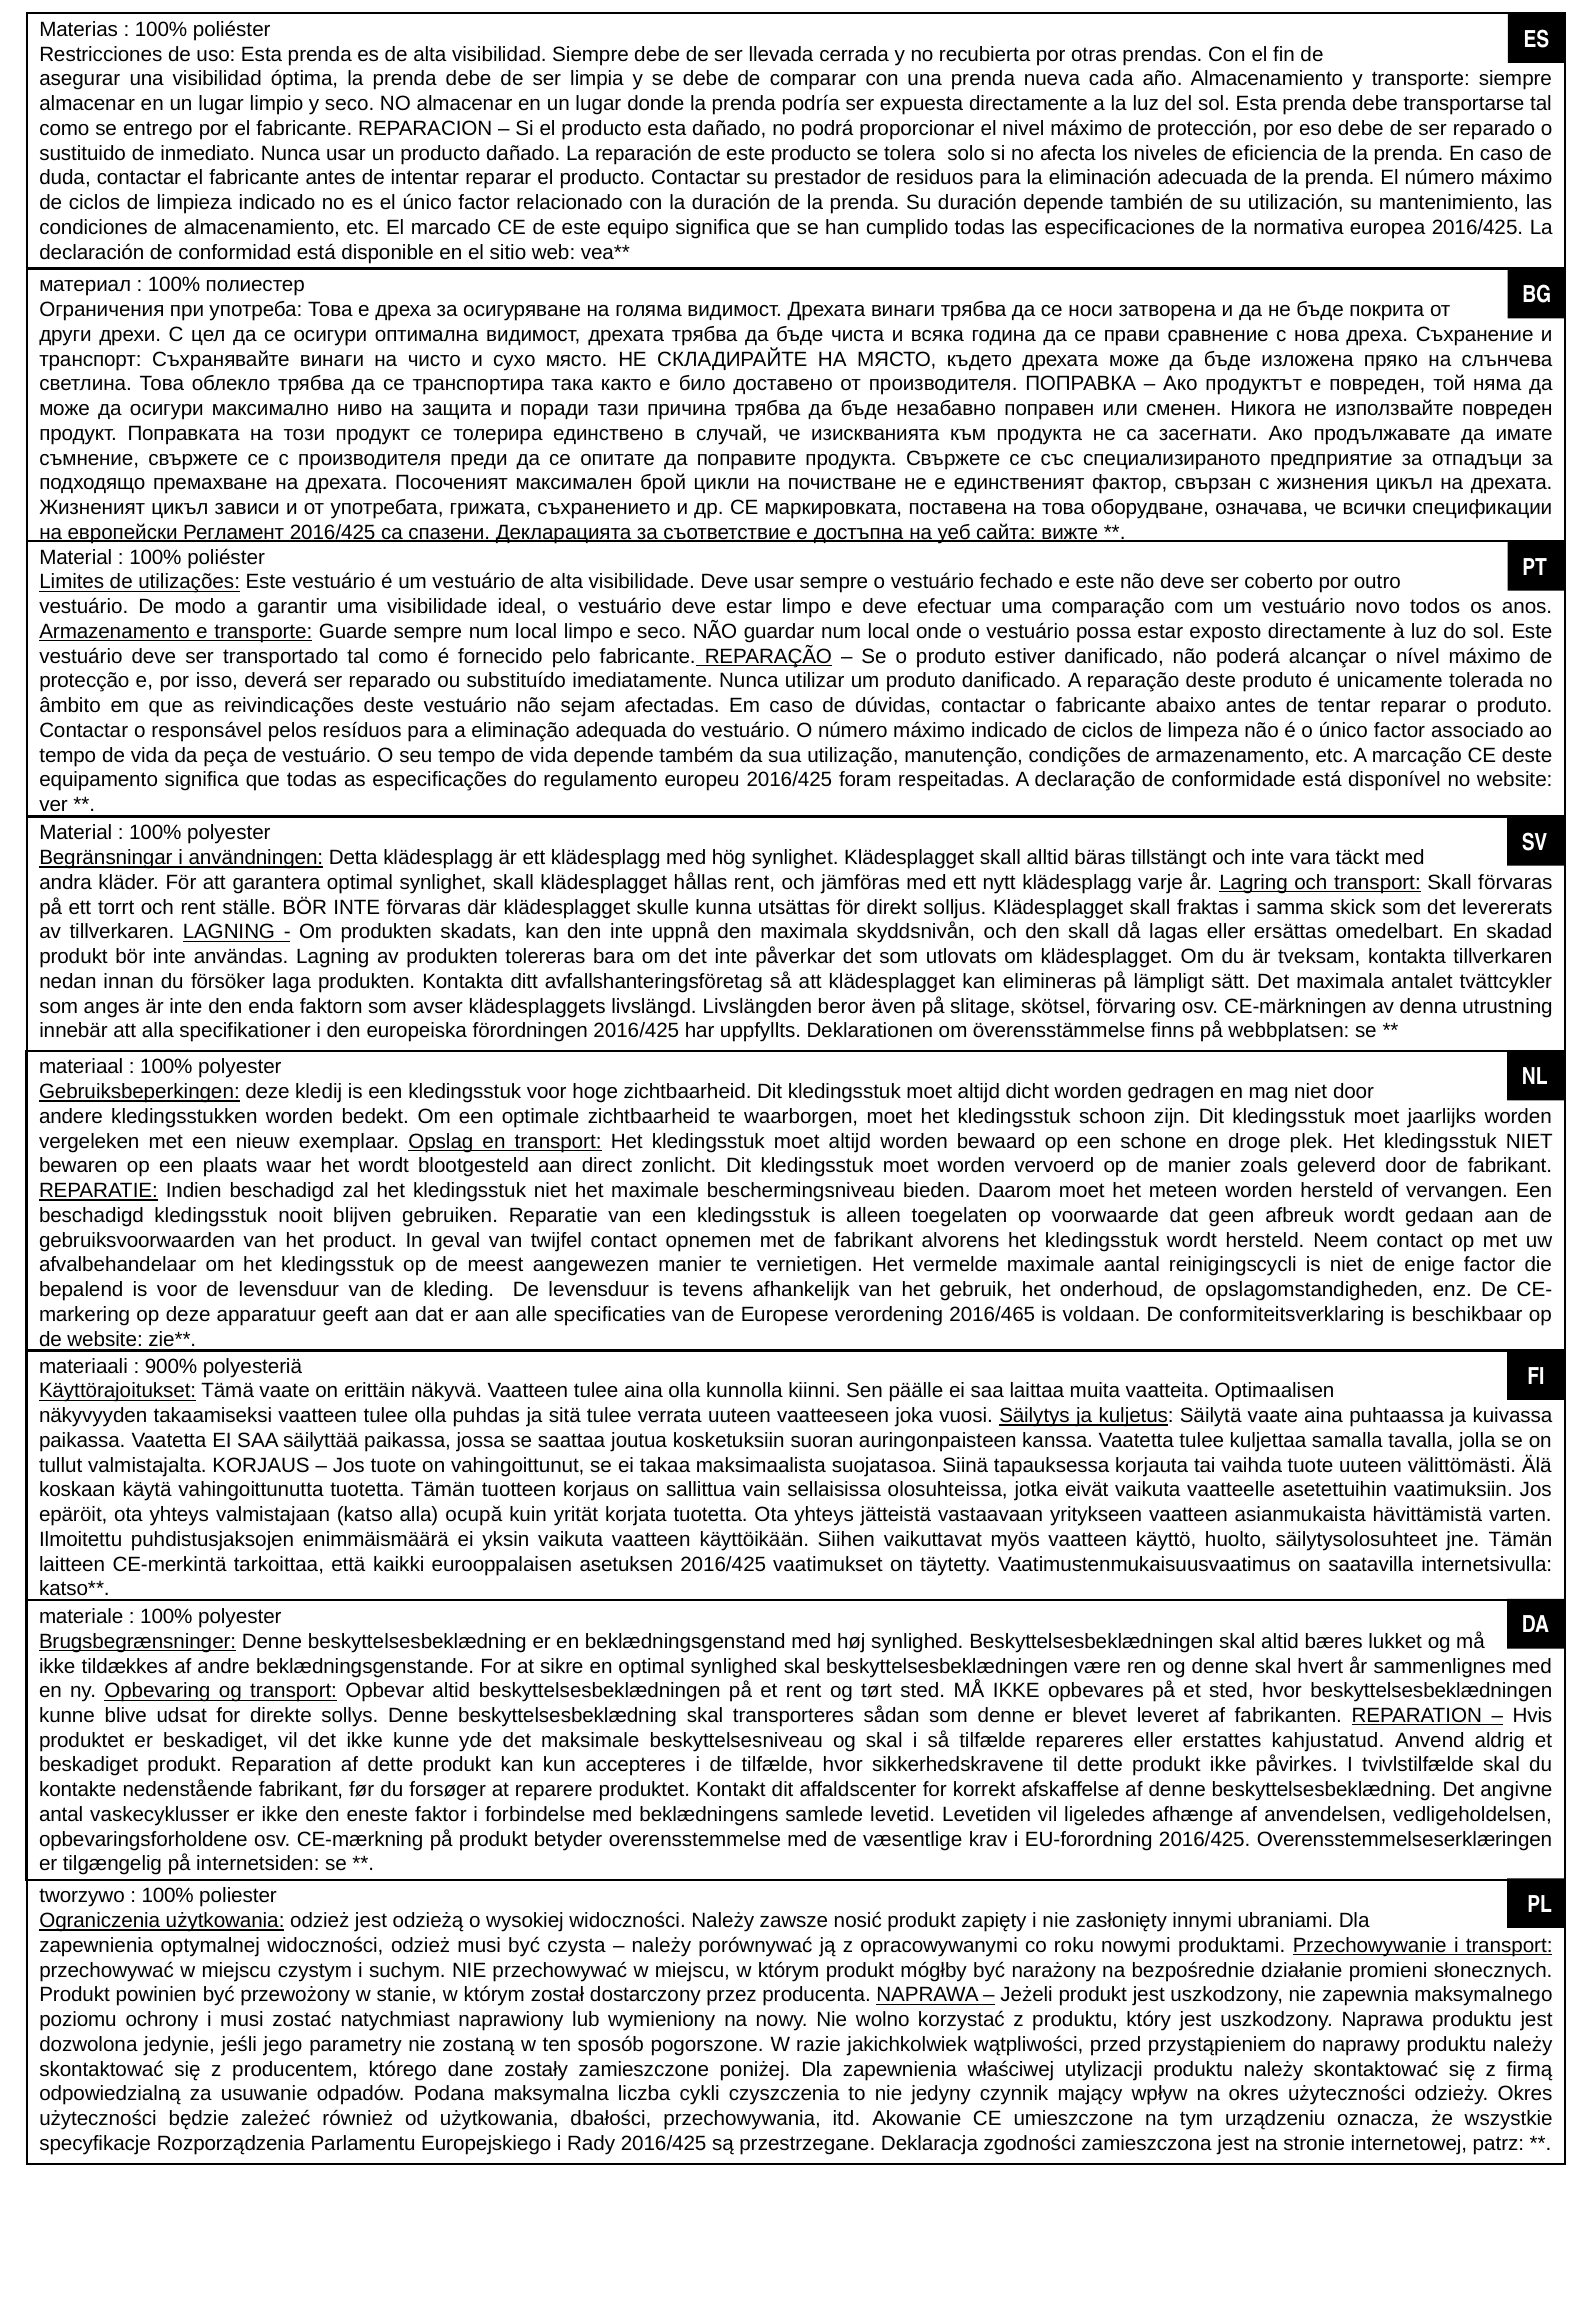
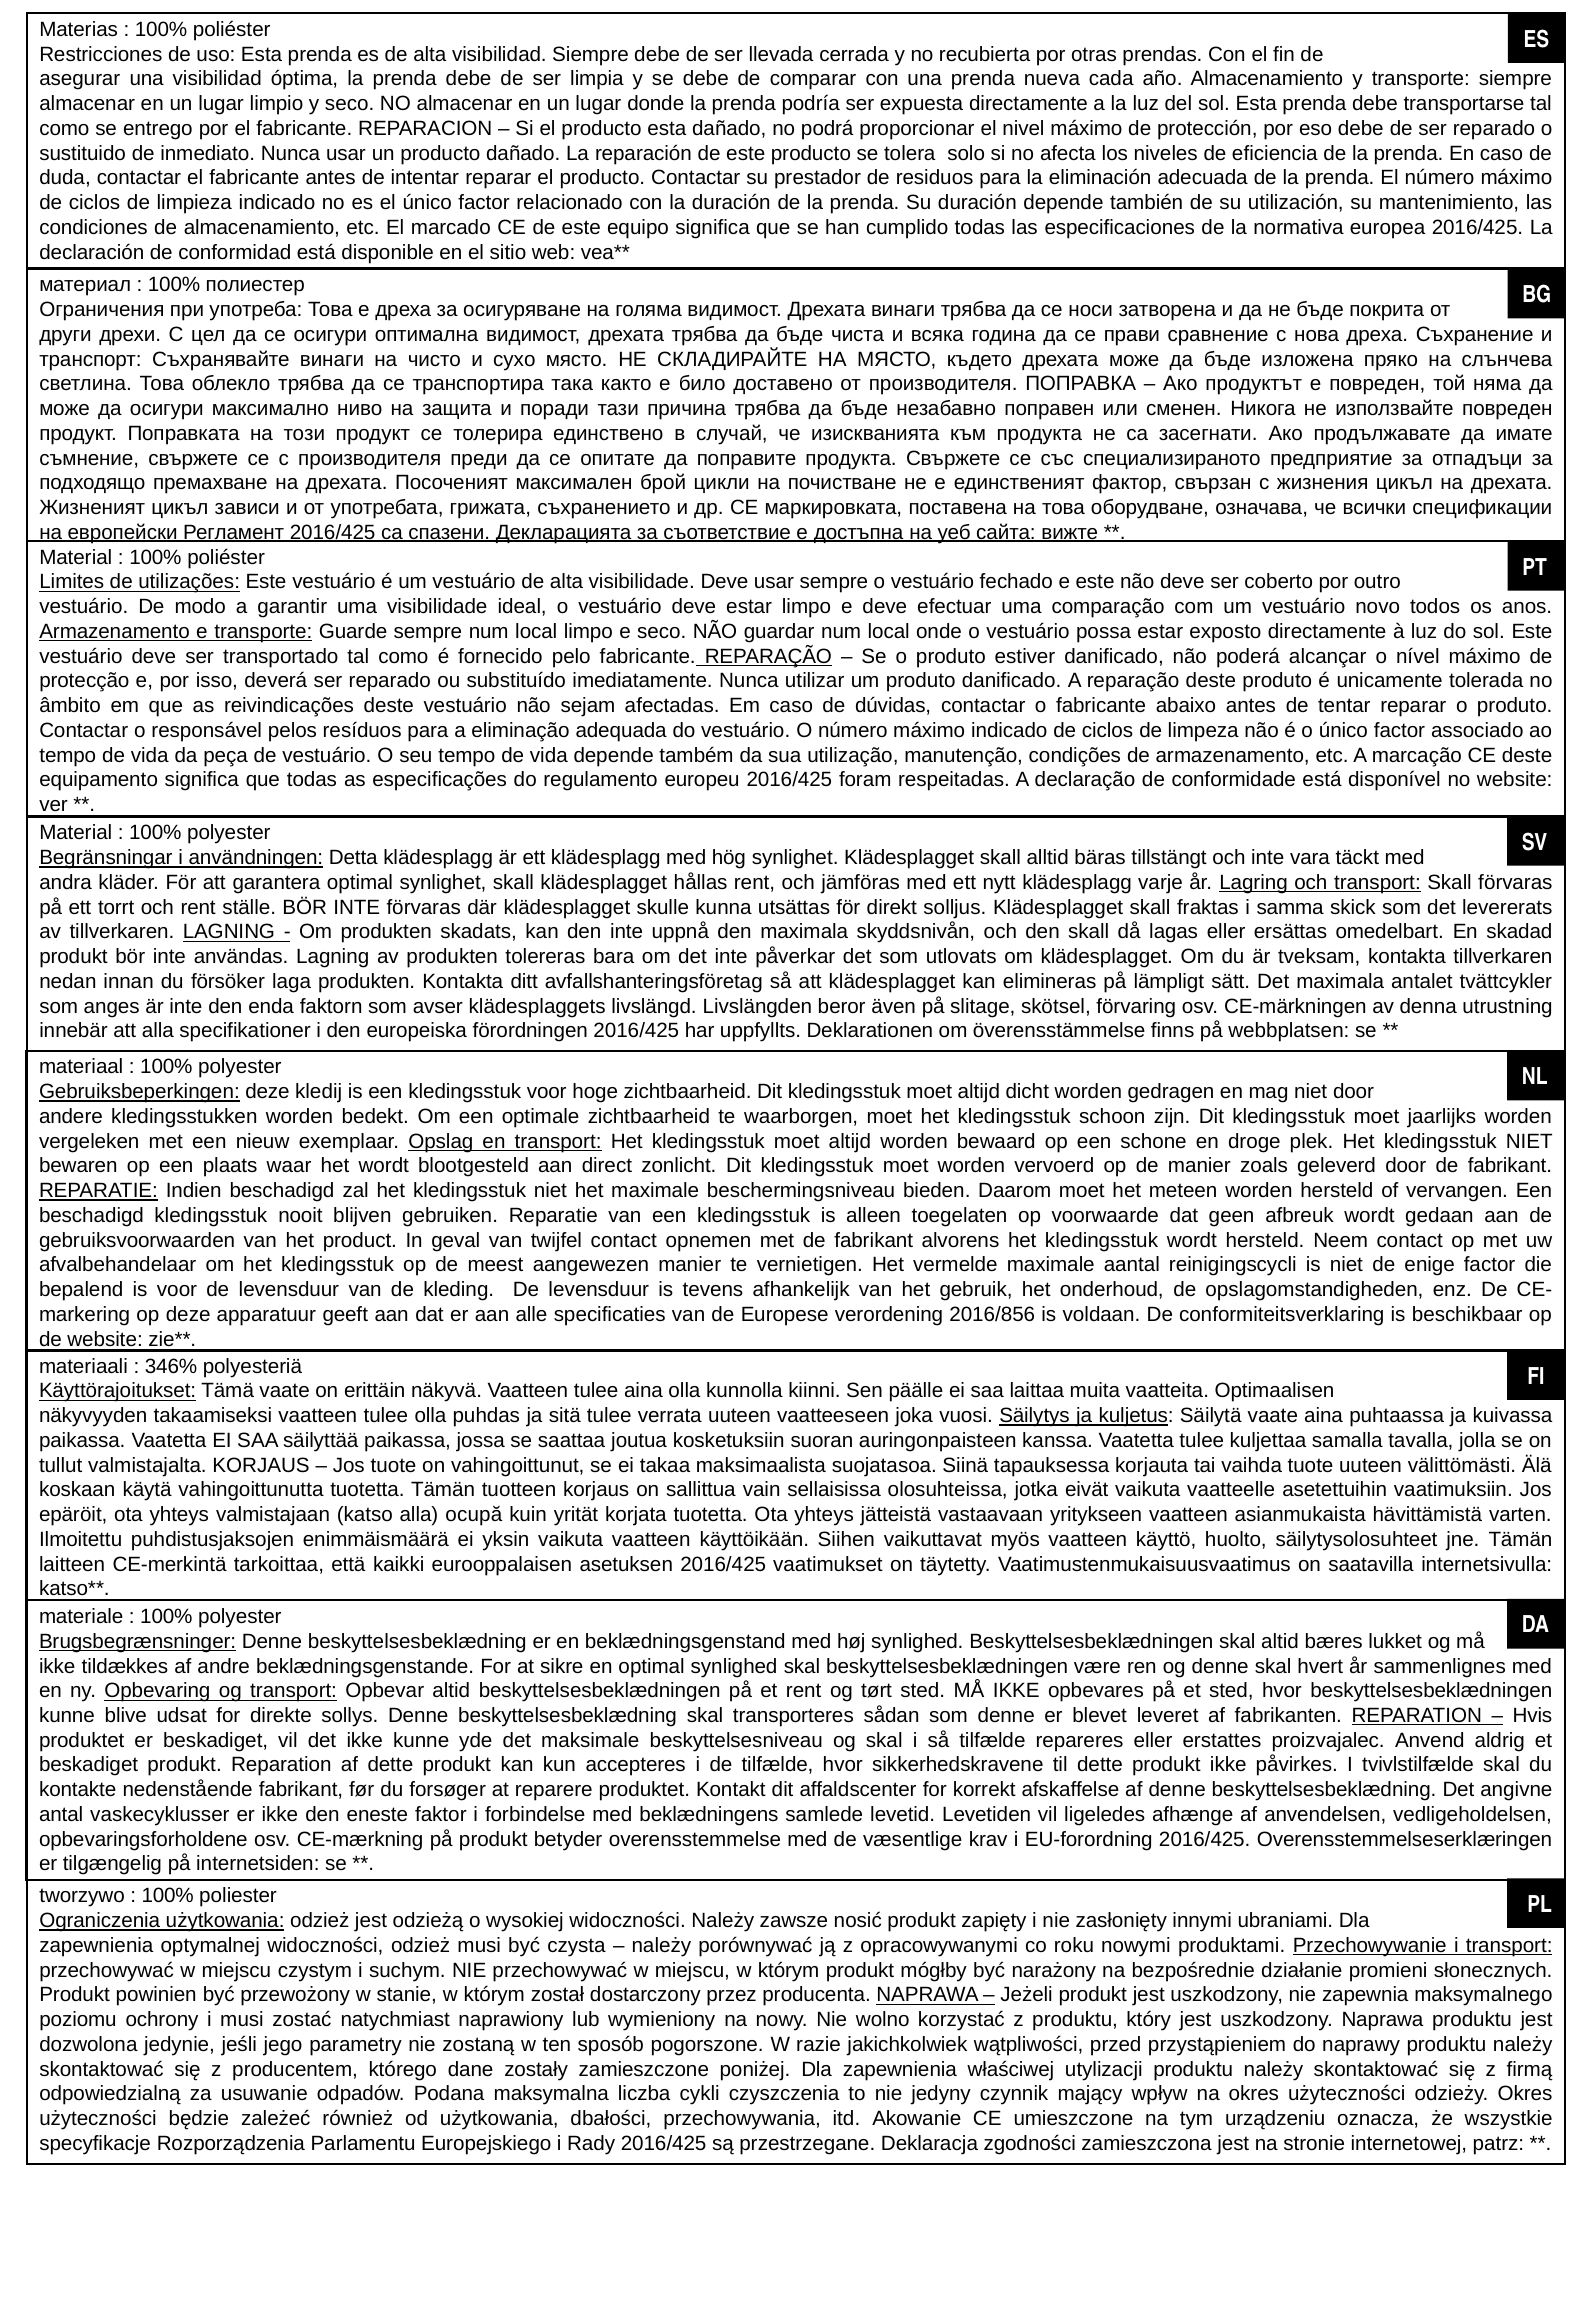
2016/465: 2016/465 -> 2016/856
900%: 900% -> 346%
kahjustatud: kahjustatud -> proizvajalec
